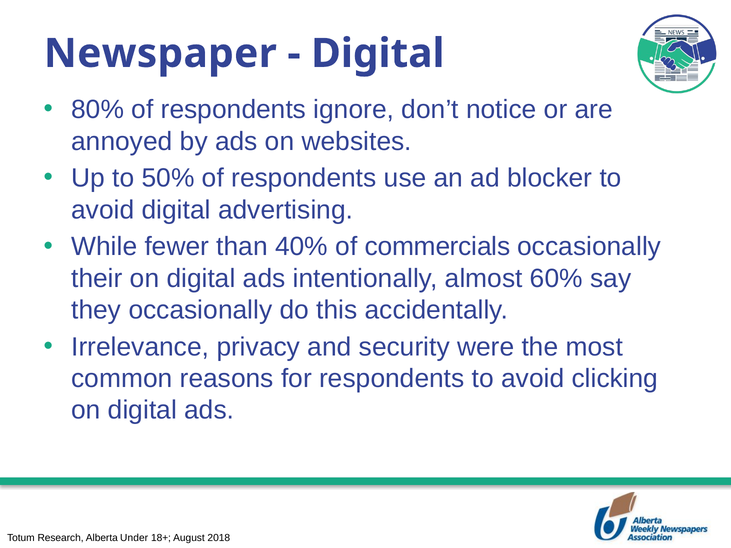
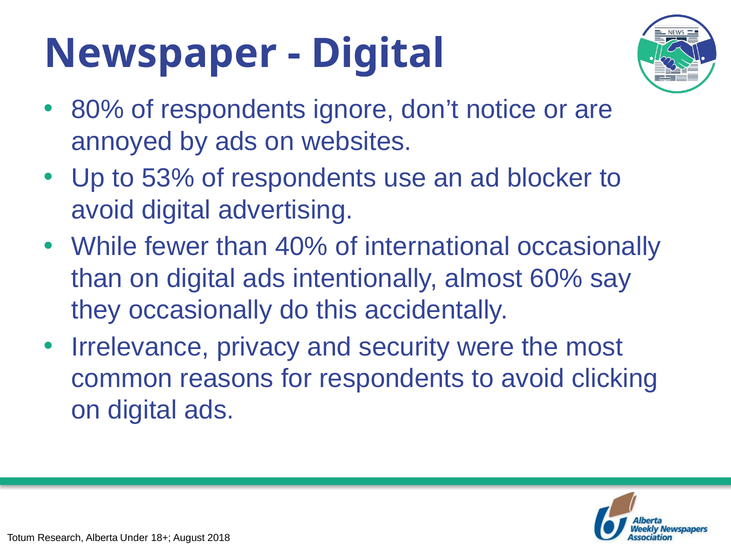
50%: 50% -> 53%
commercials: commercials -> international
their at (97, 279): their -> than
